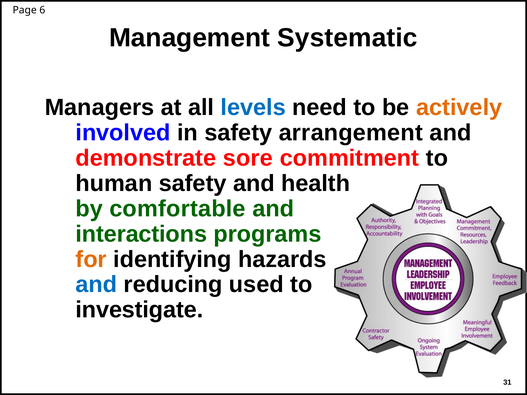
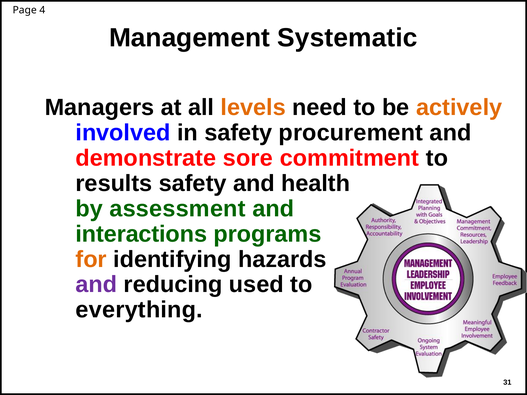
6: 6 -> 4
levels colour: blue -> orange
arrangement: arrangement -> procurement
human: human -> results
comfortable: comfortable -> assessment
and at (96, 285) colour: blue -> purple
investigate: investigate -> everything
